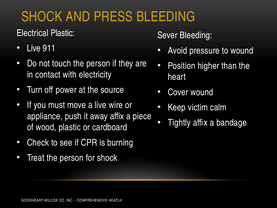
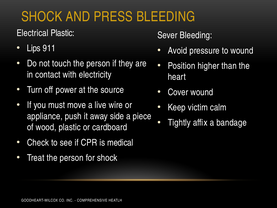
Live at (34, 48): Live -> Lips
away affix: affix -> side
burning: burning -> medical
